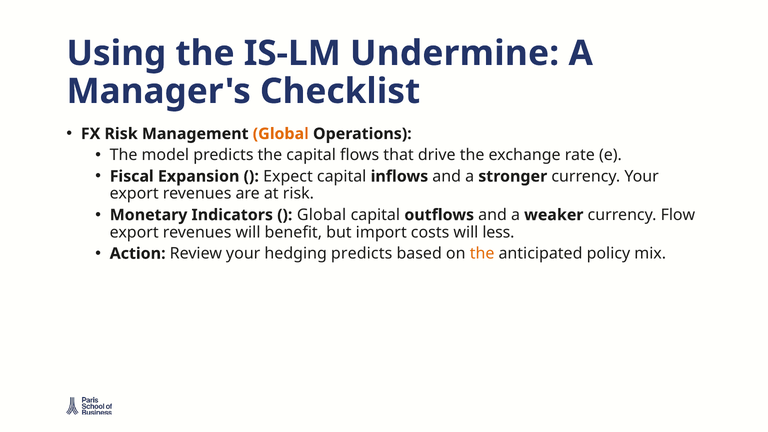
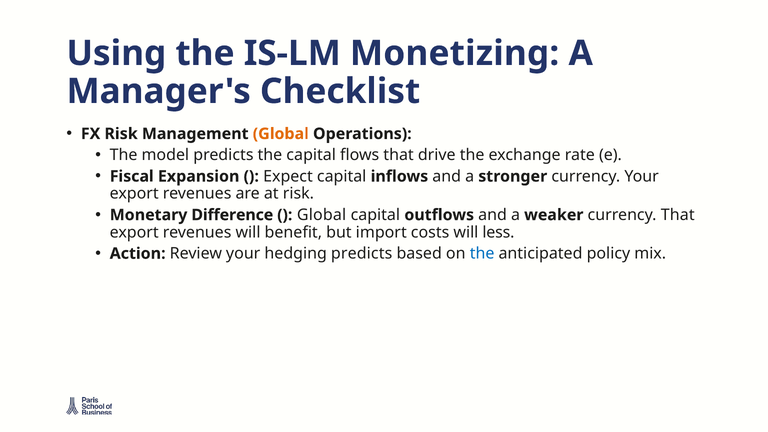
Undermine: Undermine -> Monetizing
Indicators: Indicators -> Difference
currency Flow: Flow -> That
the at (482, 254) colour: orange -> blue
